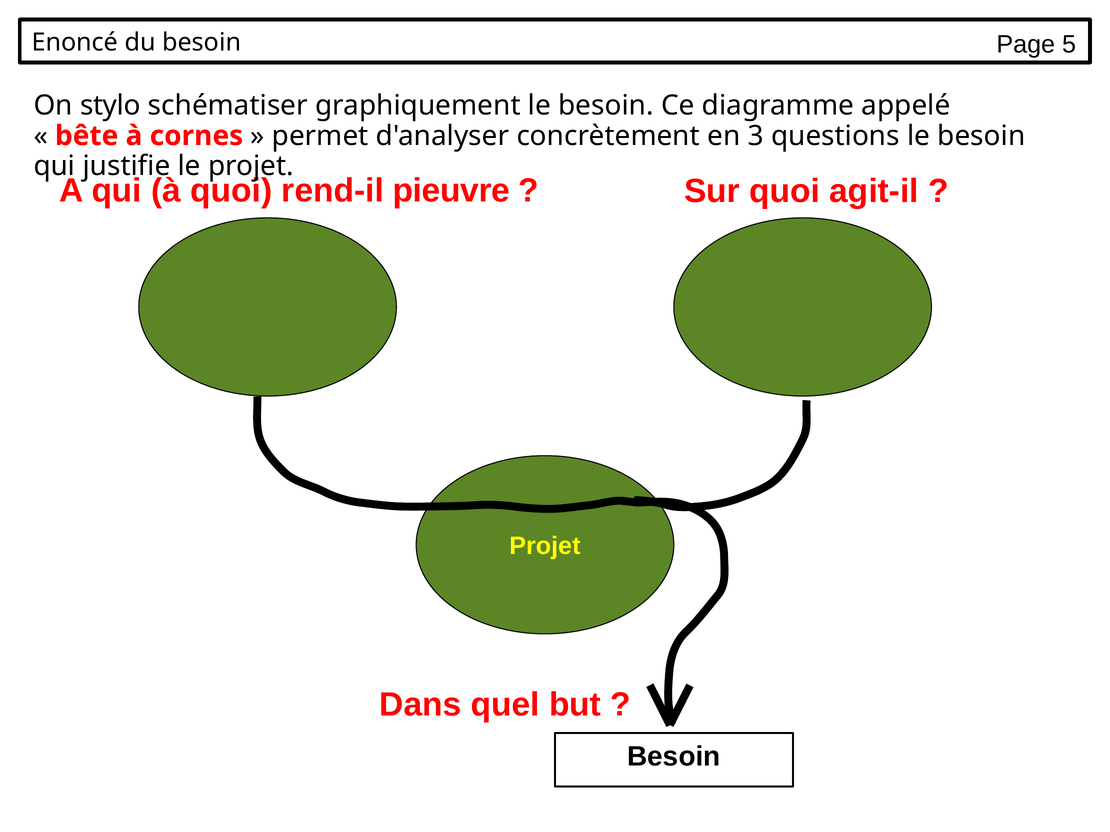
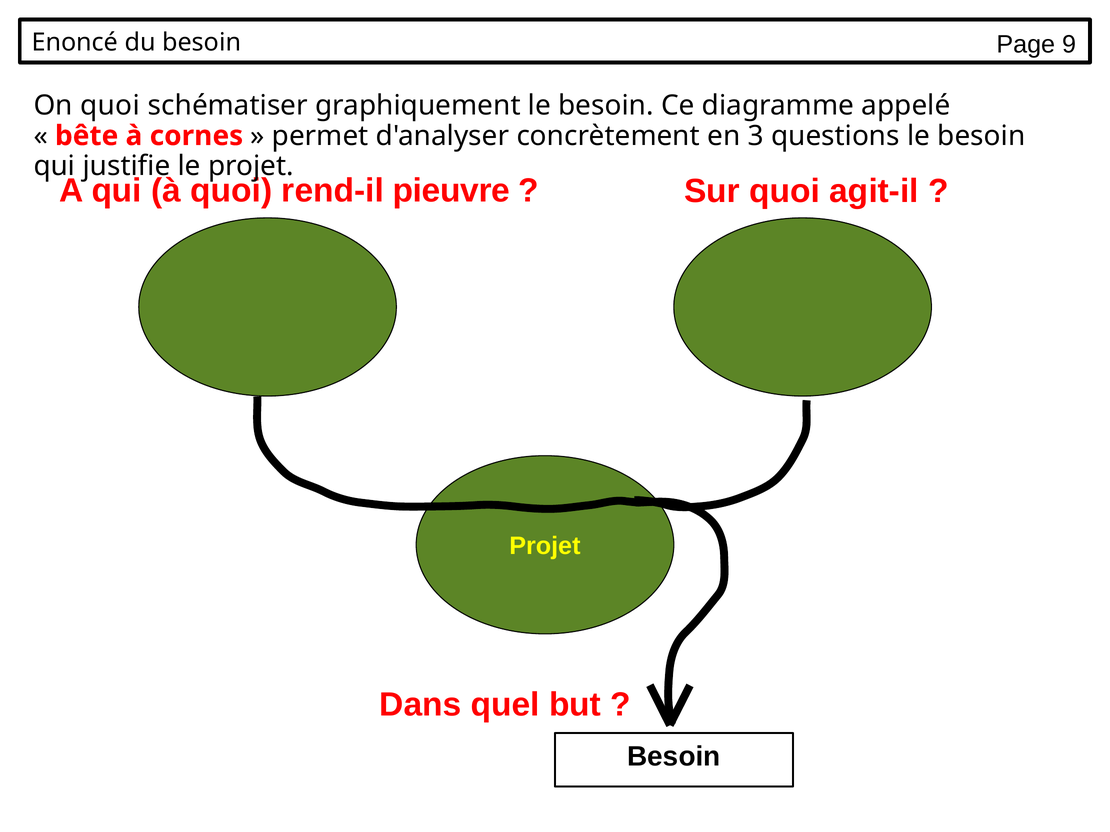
5: 5 -> 9
On stylo: stylo -> quoi
